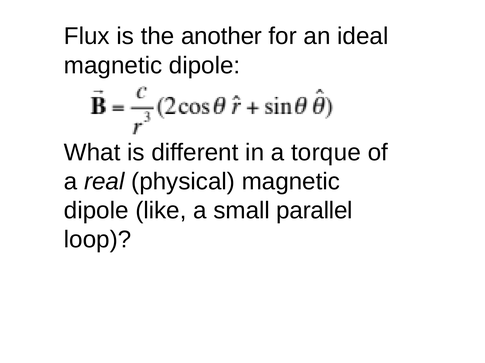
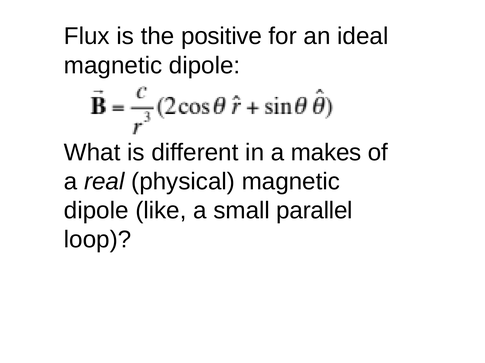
another: another -> positive
torque: torque -> makes
